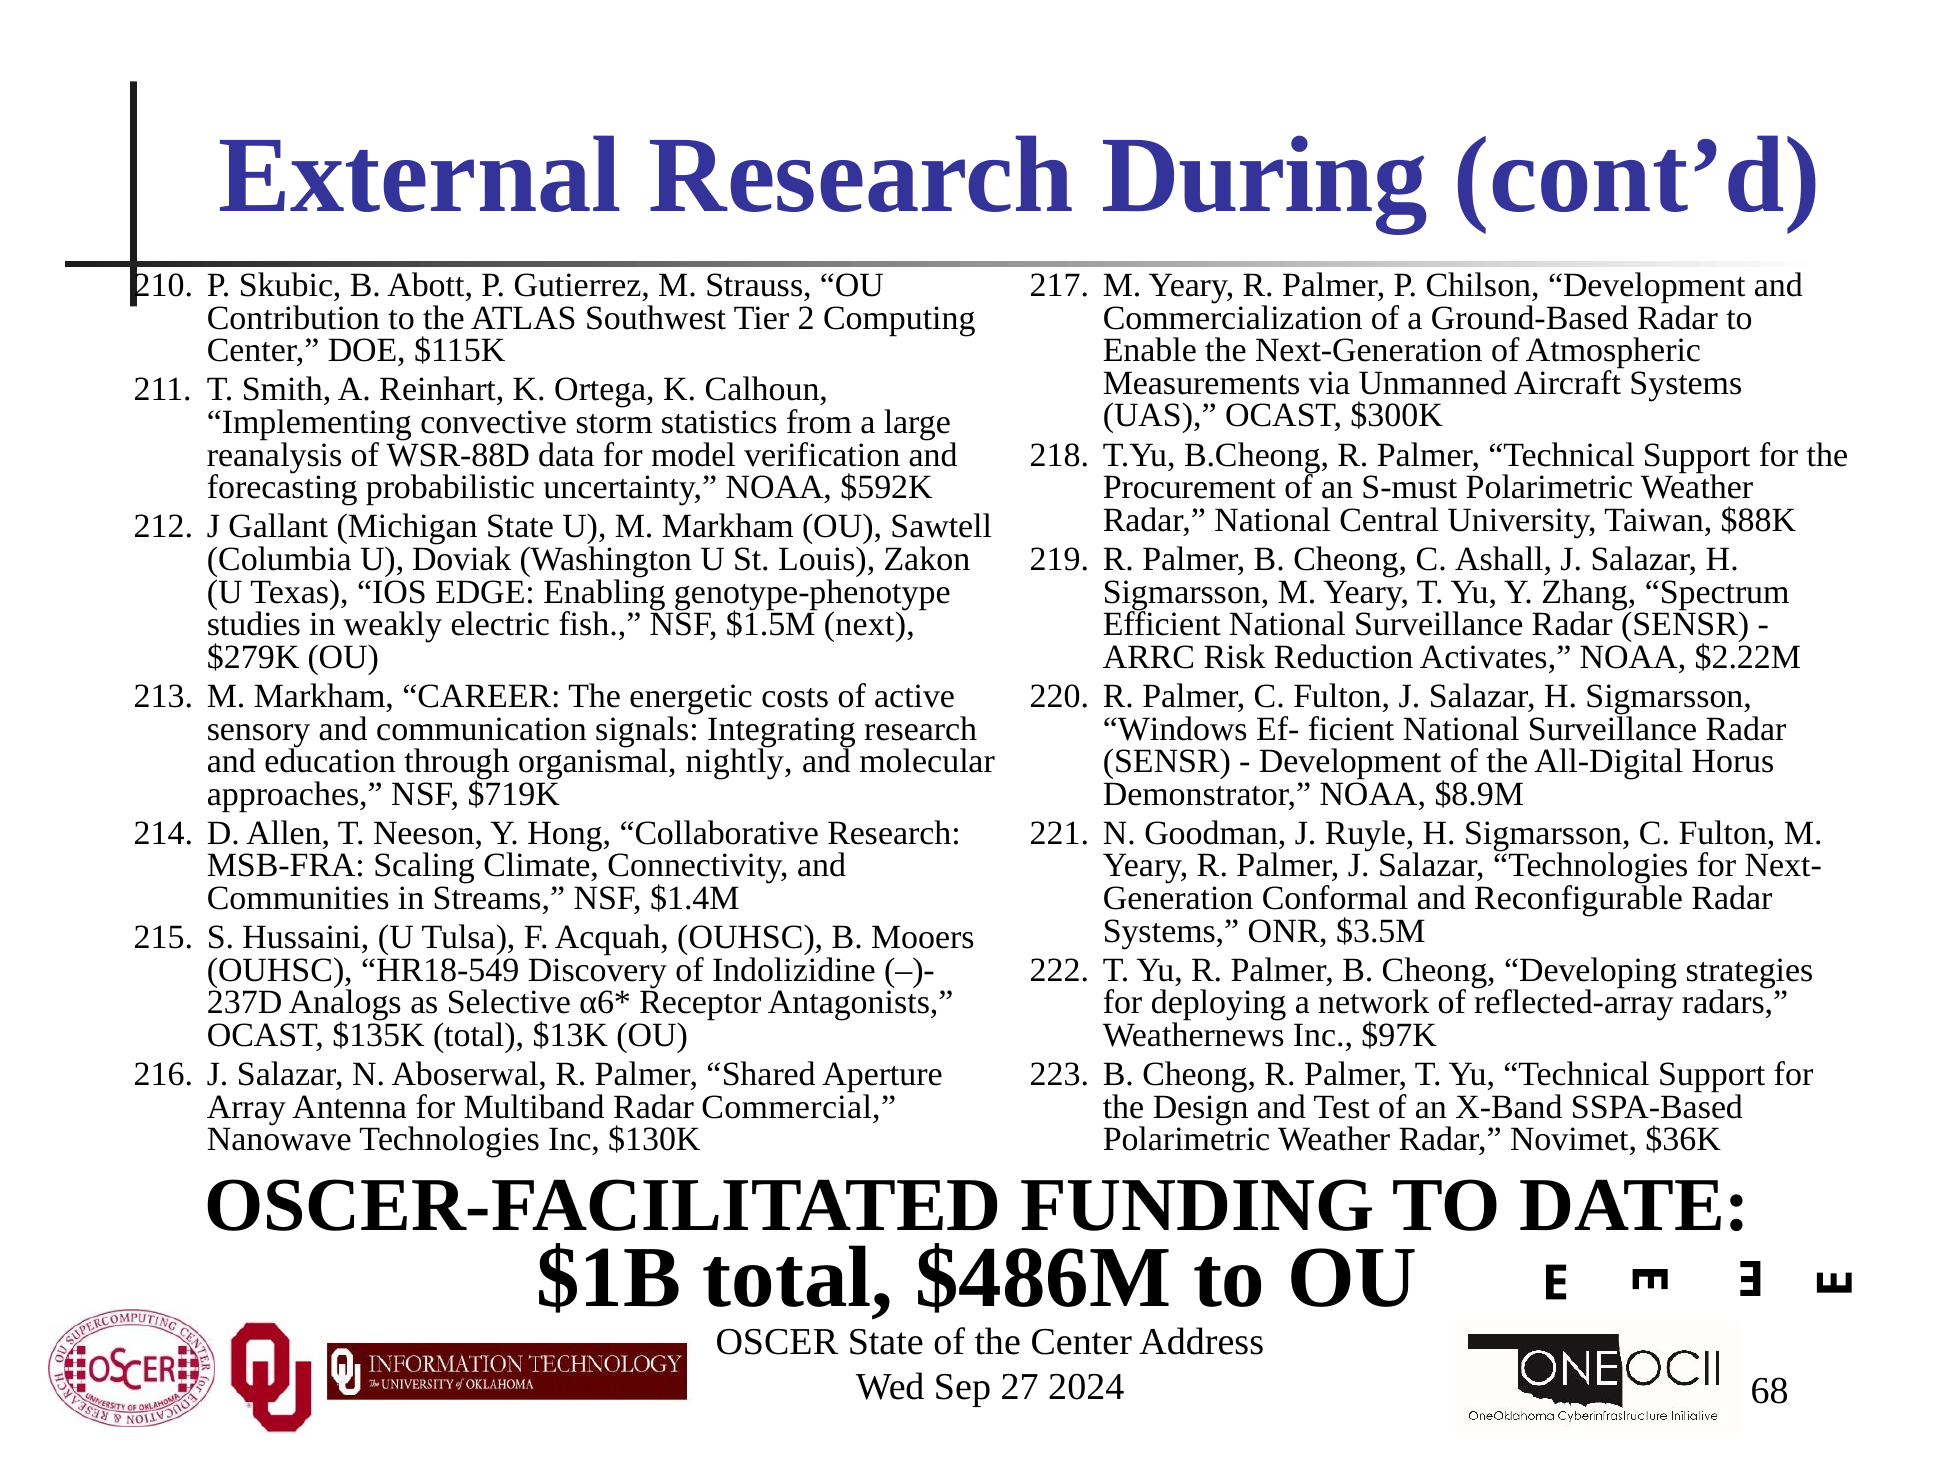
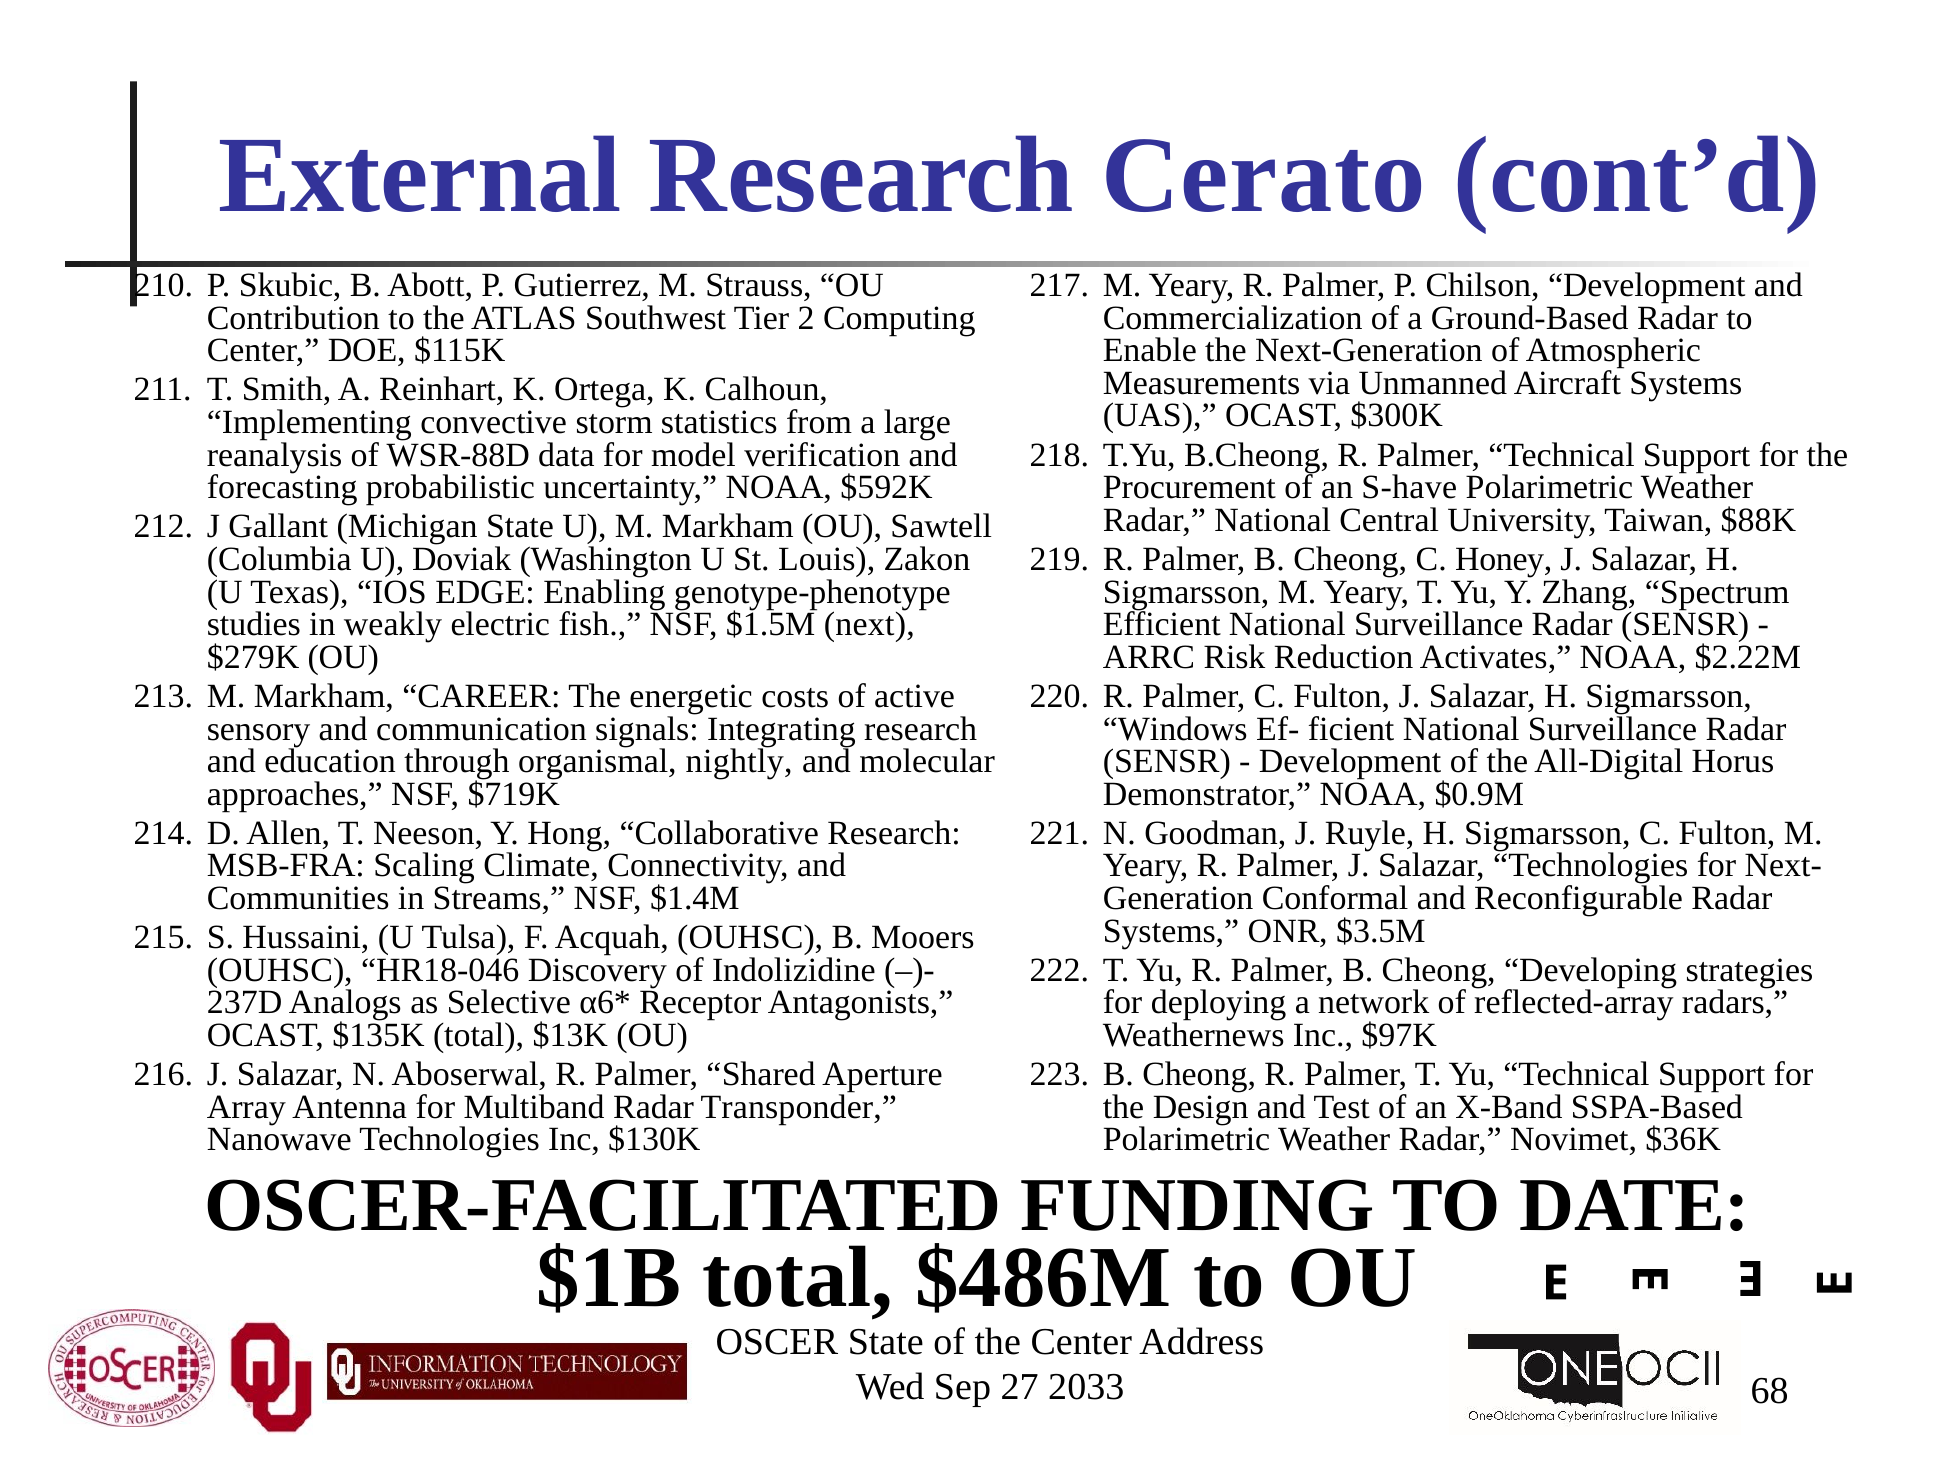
During: During -> Cerato
S-must: S-must -> S-have
Ashall: Ashall -> Honey
$8.9M: $8.9M -> $0.9M
HR18-549: HR18-549 -> HR18-046
Commercial: Commercial -> Transponder
2024: 2024 -> 2033
